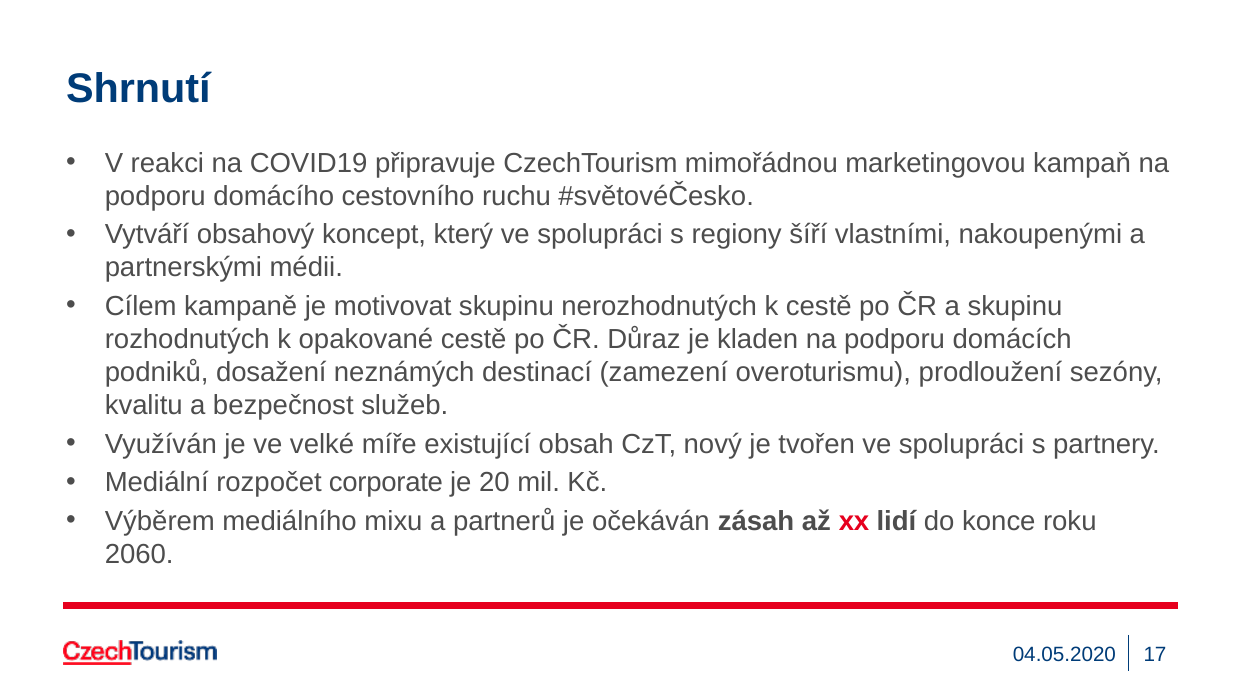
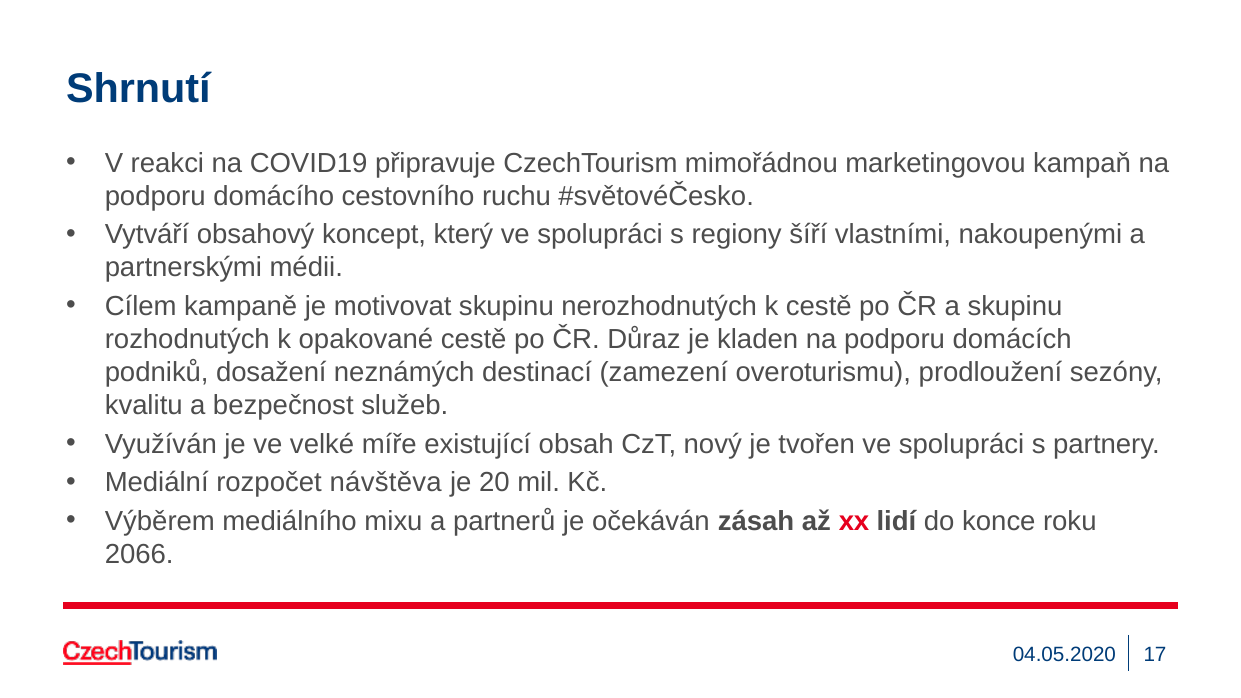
corporate: corporate -> návštěva
2060: 2060 -> 2066
